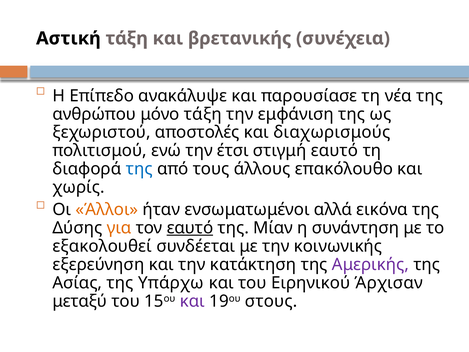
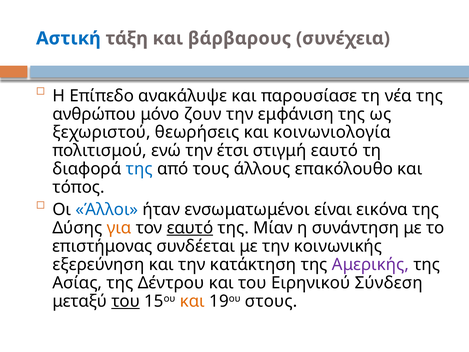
Αστική colour: black -> blue
βρετανικής: βρετανικής -> βάρβαρους
μόνο τάξη: τάξη -> ζουν
αποστολές: αποστολές -> θεωρήσεις
διαχωρισμούς: διαχωρισμούς -> κοινωνιολογία
χωρίς: χωρίς -> τόπος
Άλλοι colour: orange -> blue
αλλά: αλλά -> είναι
εξακολουθεί: εξακολουθεί -> επιστήμονας
Υπάρχω: Υπάρχω -> Δέντρου
Άρχισαν: Άρχισαν -> Σύνδεση
του at (126, 301) underline: none -> present
και at (192, 301) colour: purple -> orange
